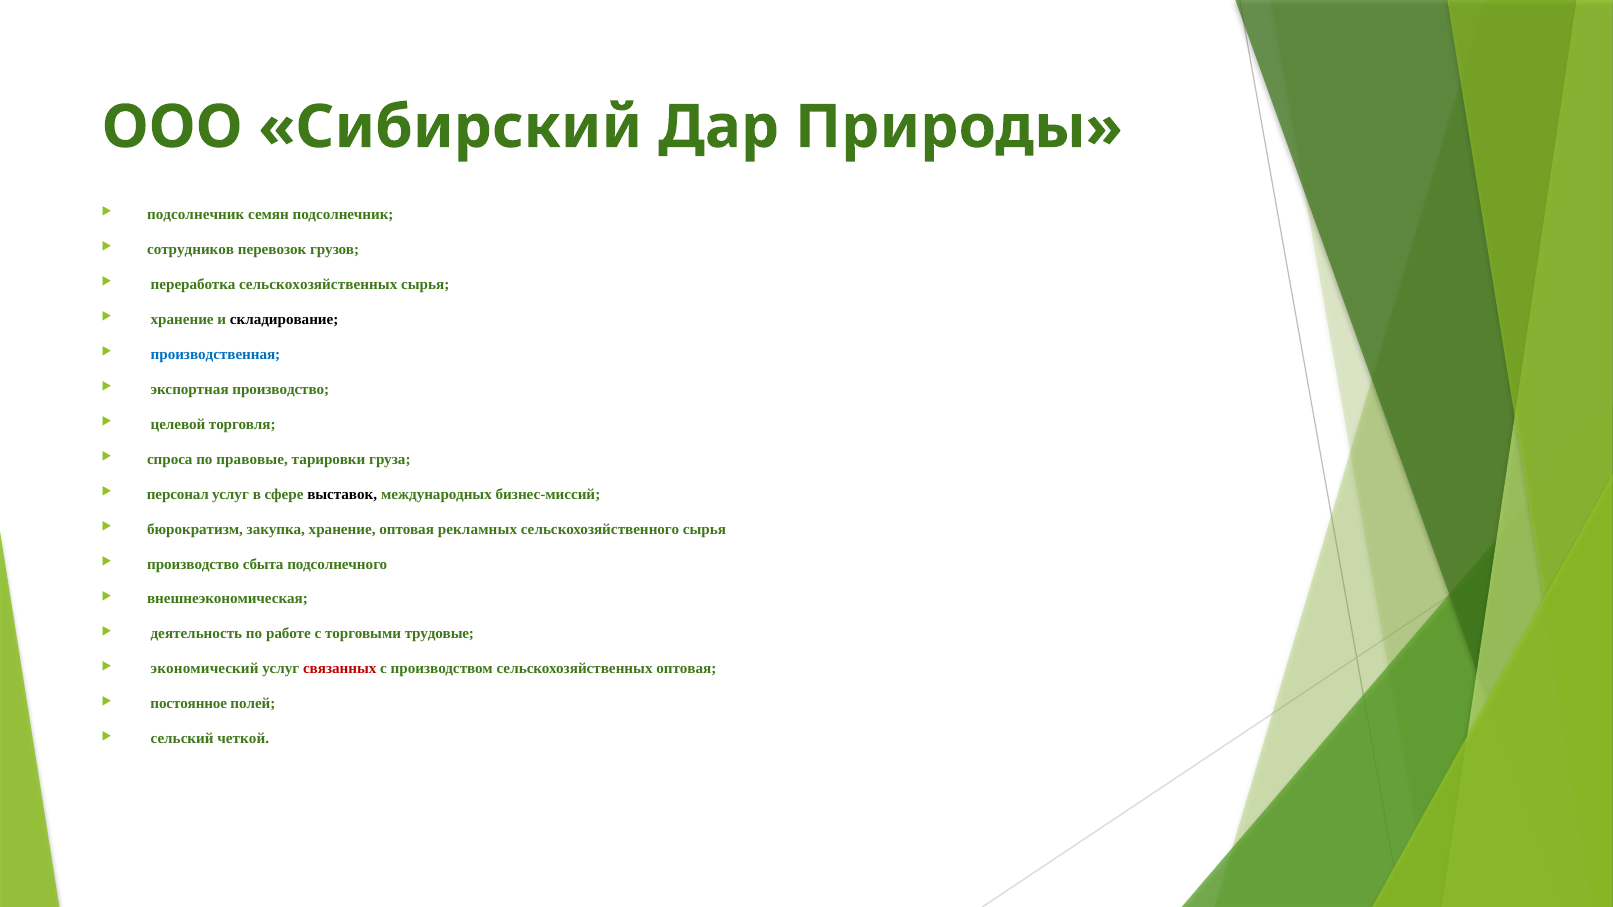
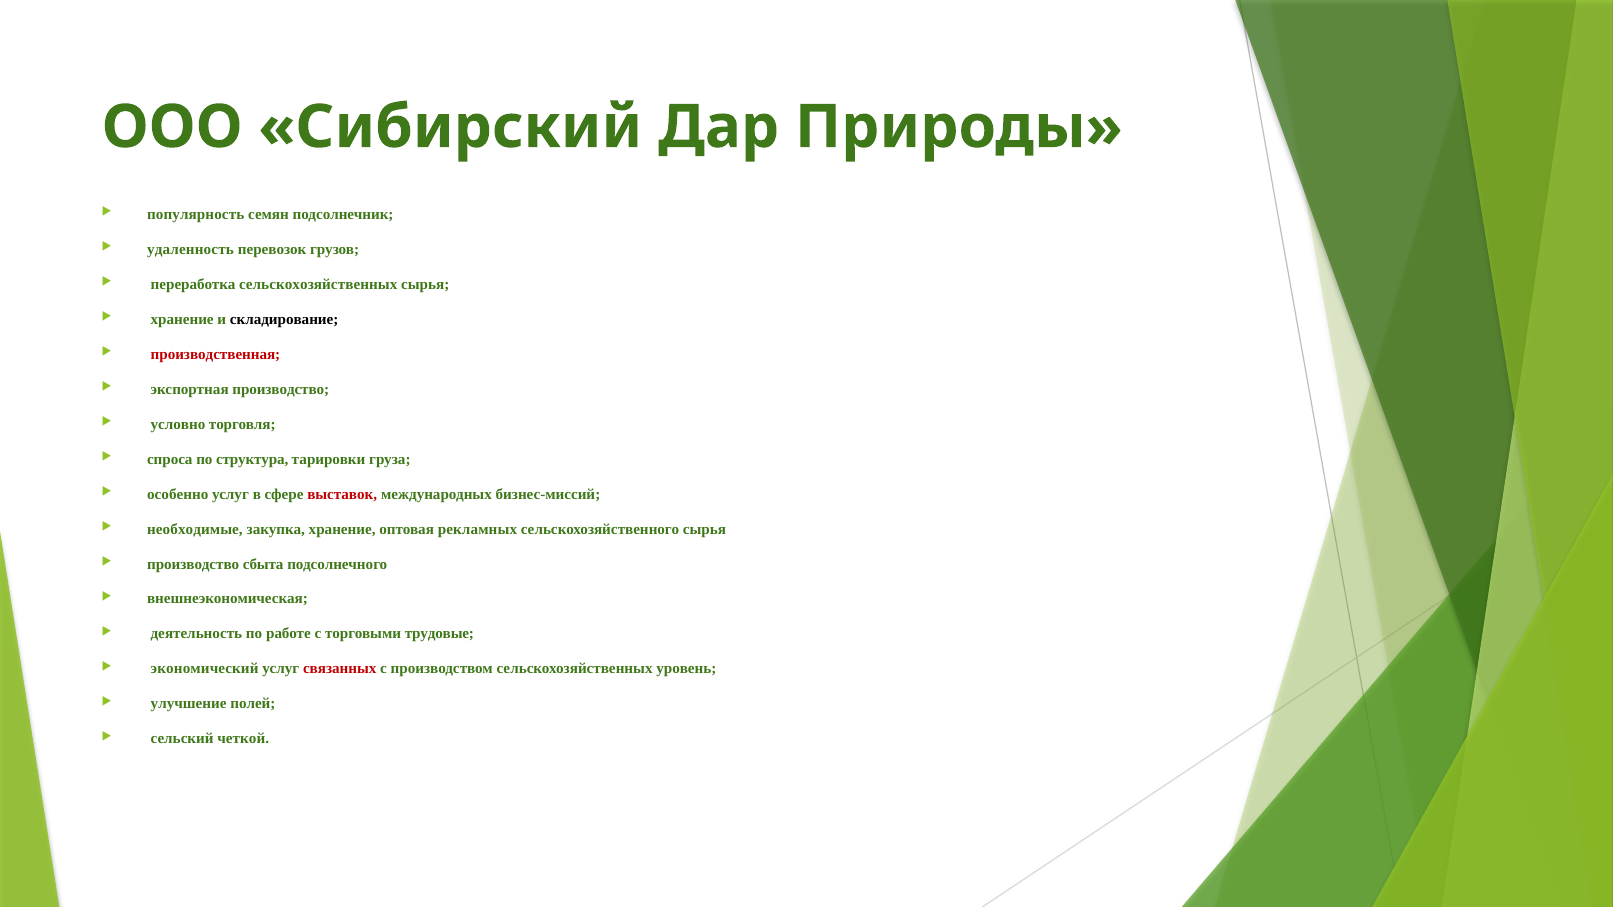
подсолнечник at (196, 214): подсолнечник -> популярность
сотрудников: сотрудников -> удаленность
производственная colour: blue -> red
целевой: целевой -> условно
правовые: правовые -> структура
персонал: персонал -> особенно
выставок colour: black -> red
бюрократизм: бюрократизм -> необходимые
сельскохозяйственных оптовая: оптовая -> уровень
постоянное: постоянное -> улучшение
